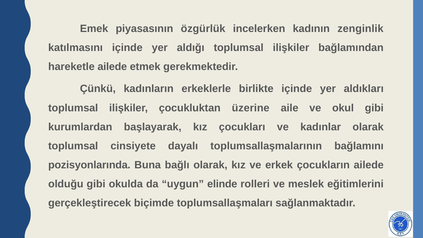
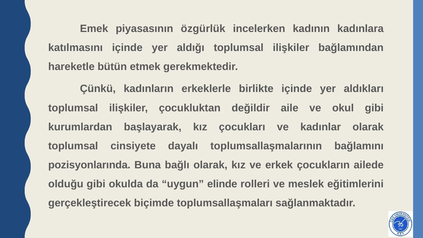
zenginlik: zenginlik -> kadınlara
hareketle ailede: ailede -> bütün
üzerine: üzerine -> değildir
